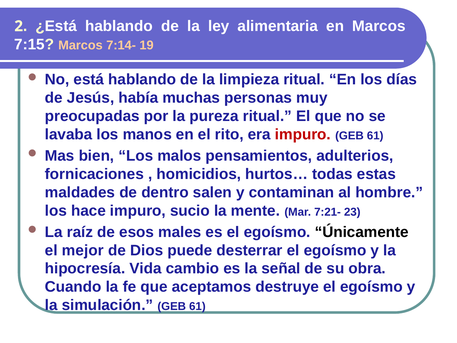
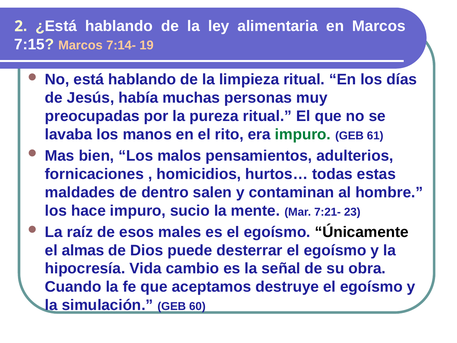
impuro at (303, 134) colour: red -> green
mejor: mejor -> almas
simulación GEB 61: 61 -> 60
